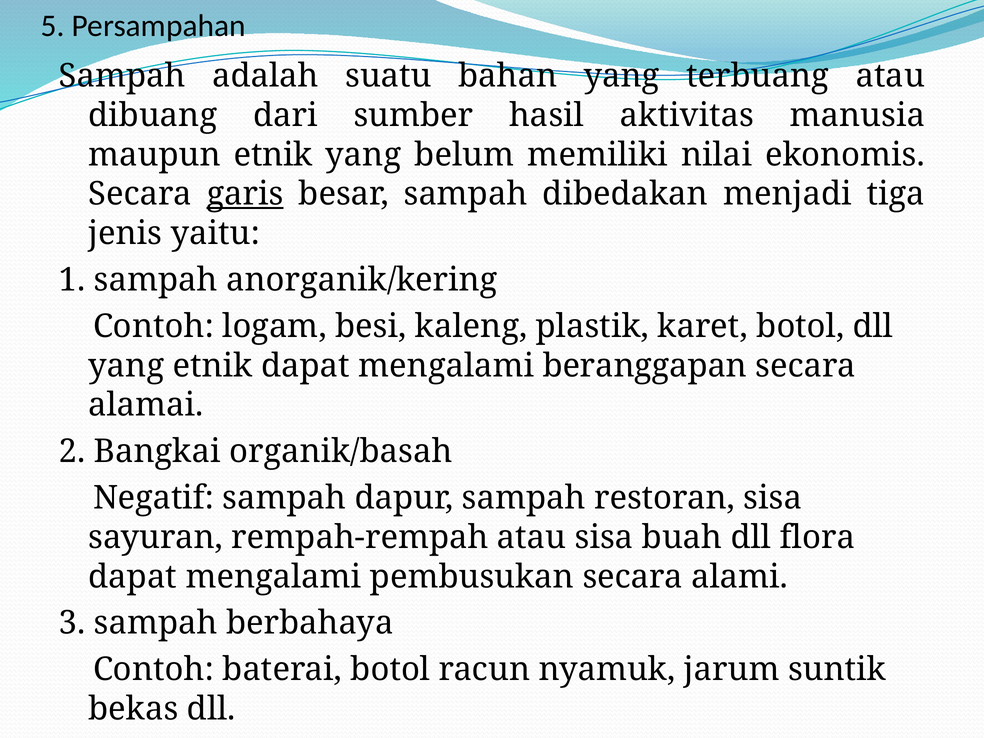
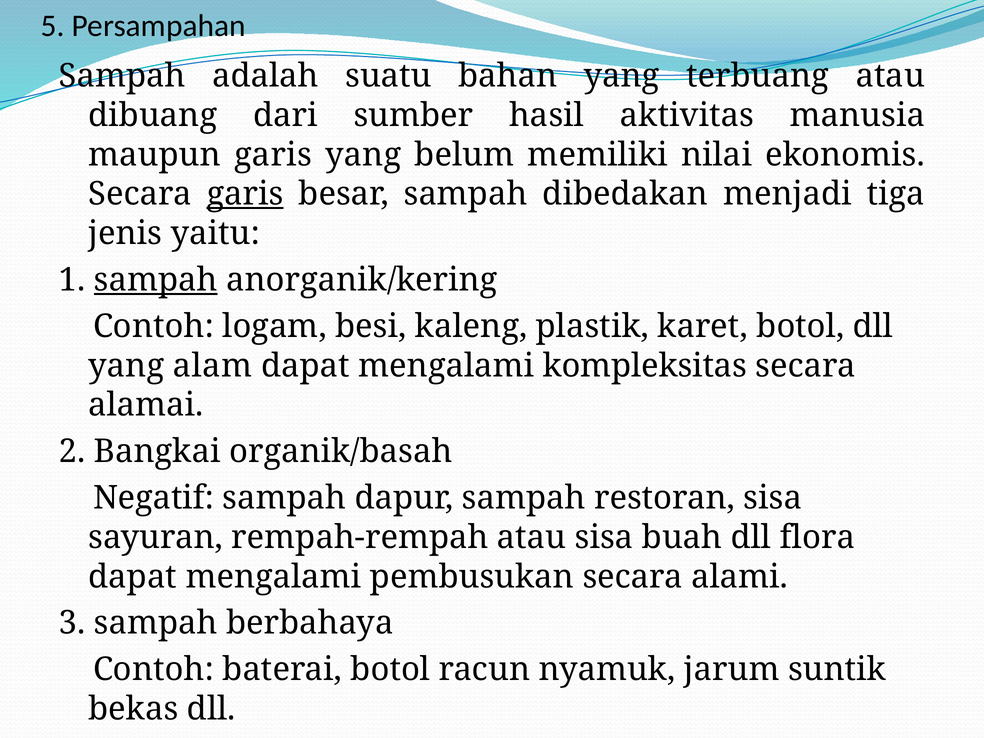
maupun etnik: etnik -> garis
sampah at (156, 280) underline: none -> present
yang etnik: etnik -> alam
beranggapan: beranggapan -> kompleksitas
